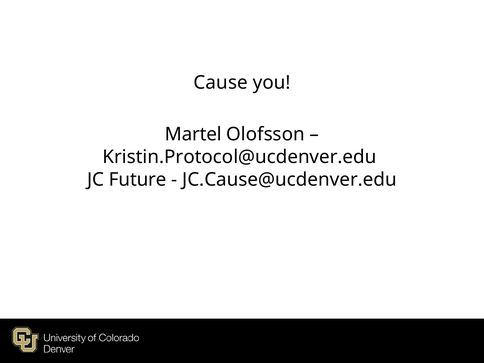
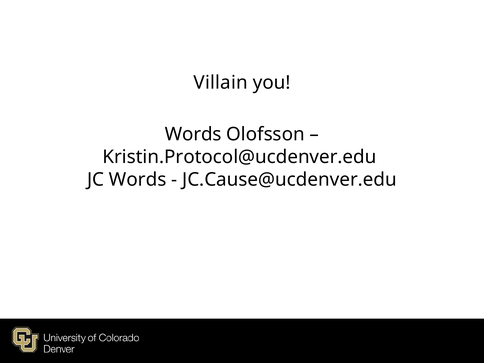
Cause: Cause -> Villain
Martel at (193, 134): Martel -> Words
JC Future: Future -> Words
